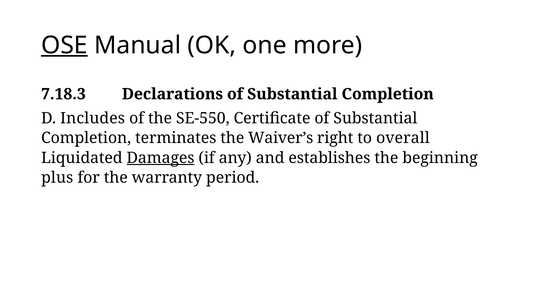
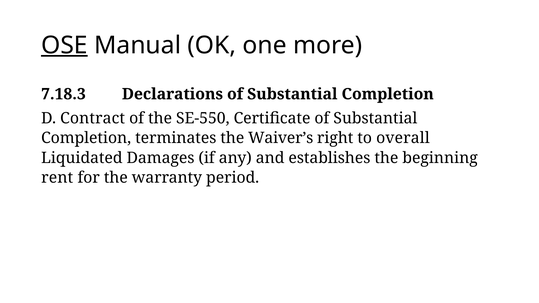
Includes: Includes -> Contract
Damages underline: present -> none
plus: plus -> rent
